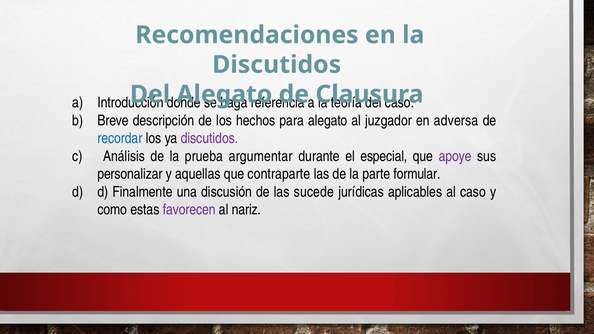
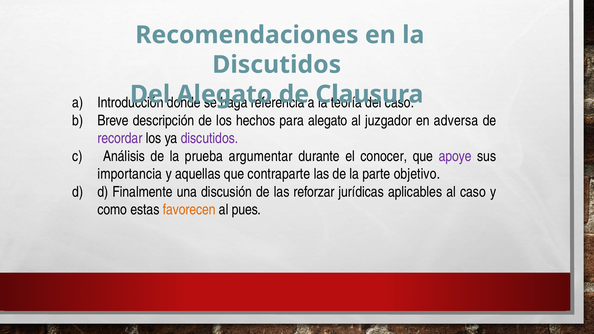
recordar colour: blue -> purple
especial: especial -> conocer
personalizar: personalizar -> importancia
formular: formular -> objetivo
sucede: sucede -> reforzar
favorecen colour: purple -> orange
nariz: nariz -> pues
